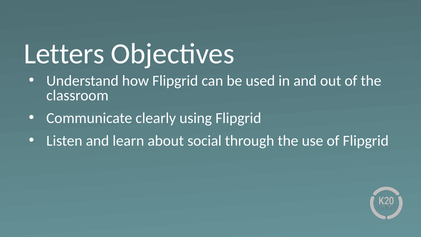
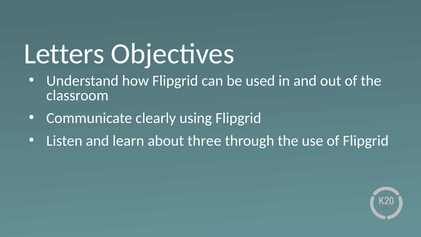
social: social -> three
